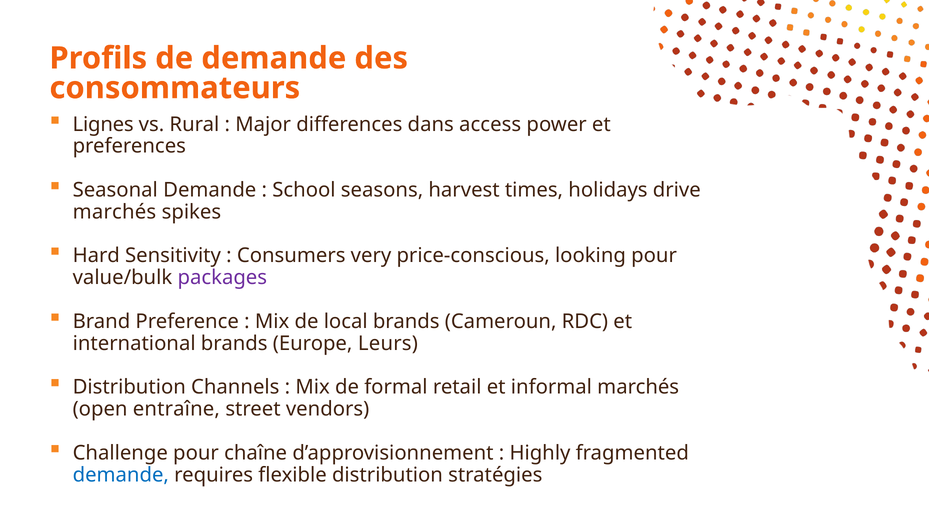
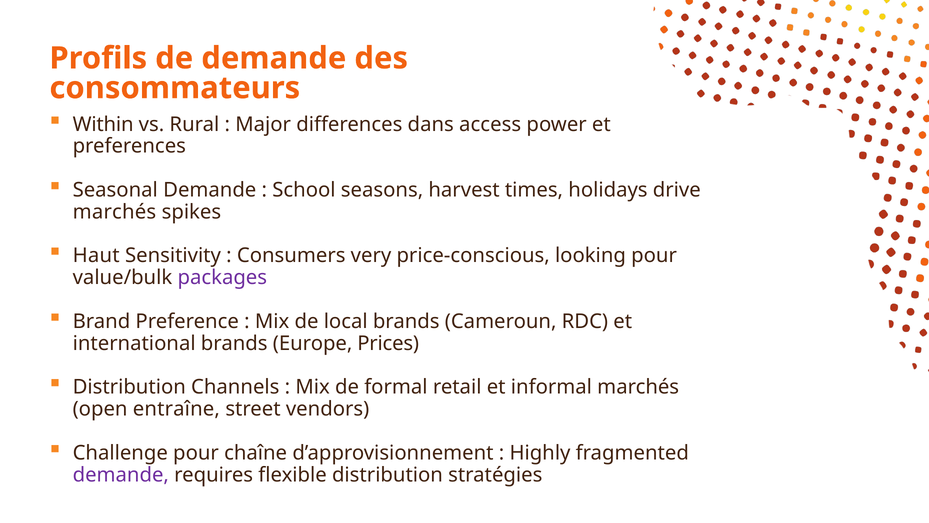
Lignes: Lignes -> Within
Hard: Hard -> Haut
Leurs: Leurs -> Prices
demande at (121, 474) colour: blue -> purple
